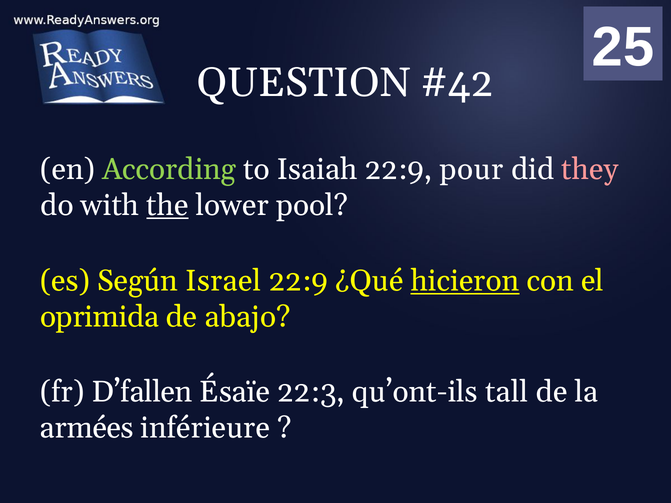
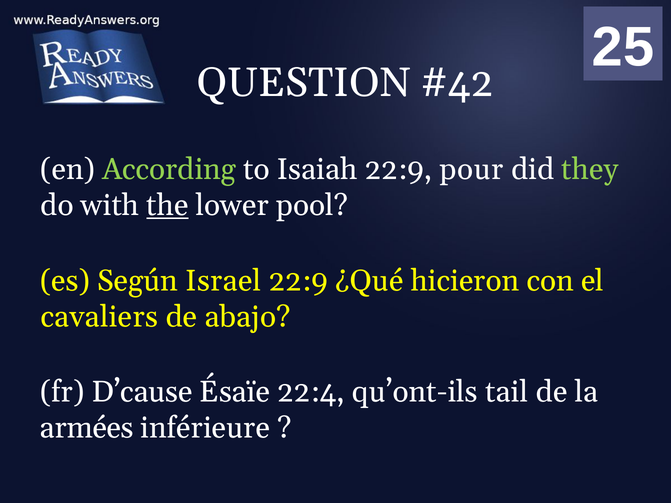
they colour: pink -> light green
hicieron underline: present -> none
oprimida: oprimida -> cavaliers
D’fallen: D’fallen -> D’cause
22:3: 22:3 -> 22:4
tall: tall -> tail
